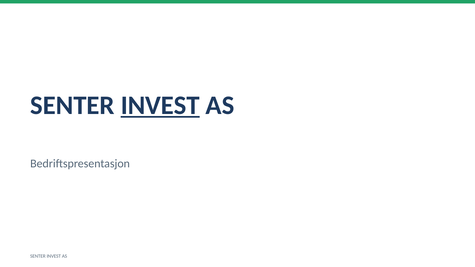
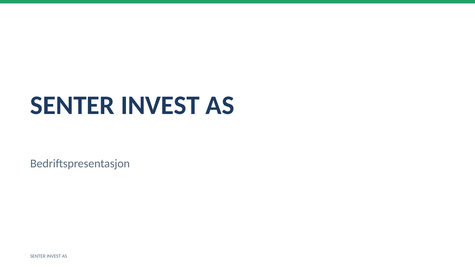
INVEST at (160, 105) underline: present -> none
